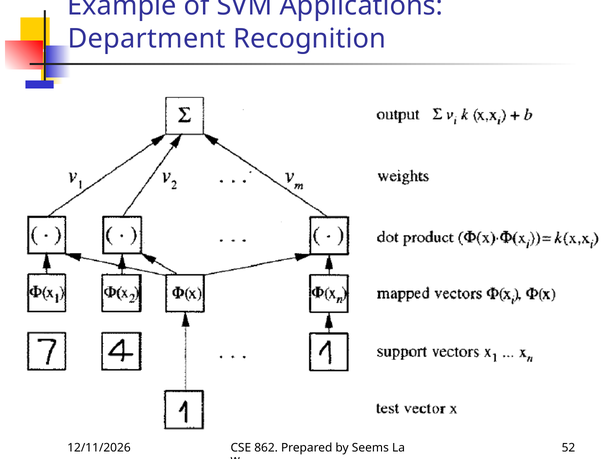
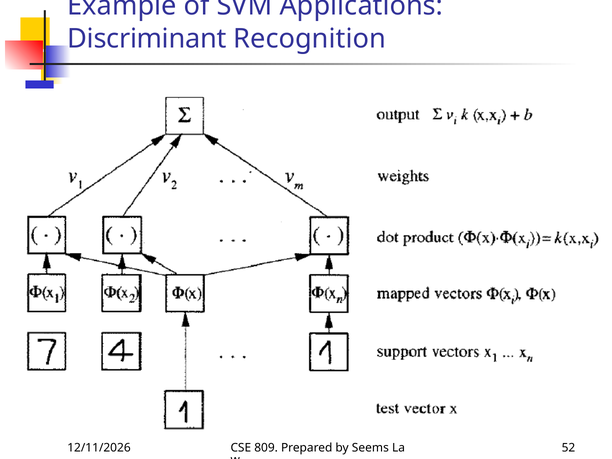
Department: Department -> Discriminant
862: 862 -> 809
